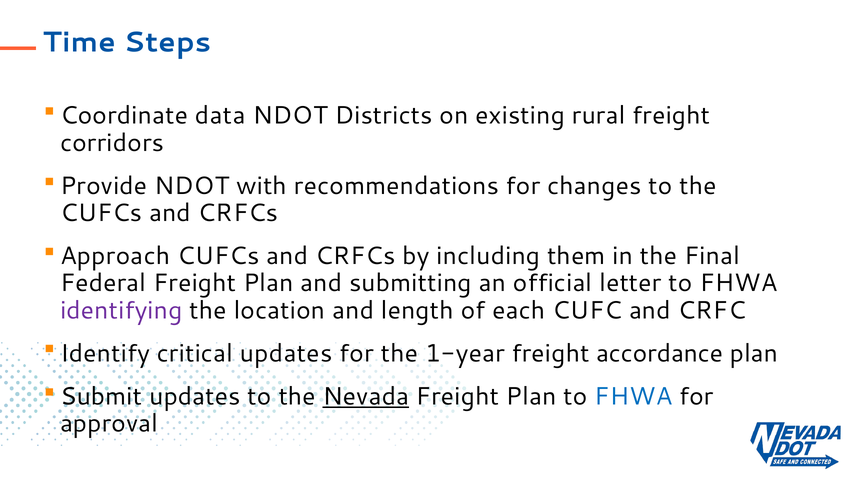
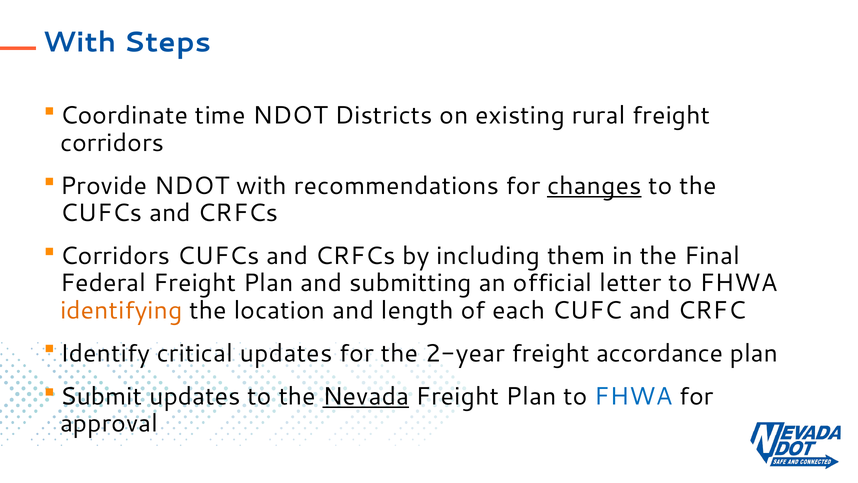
Time at (79, 42): Time -> With
data: data -> time
changes underline: none -> present
Approach at (115, 256): Approach -> Corridors
identifying colour: purple -> orange
1-year: 1-year -> 2-year
